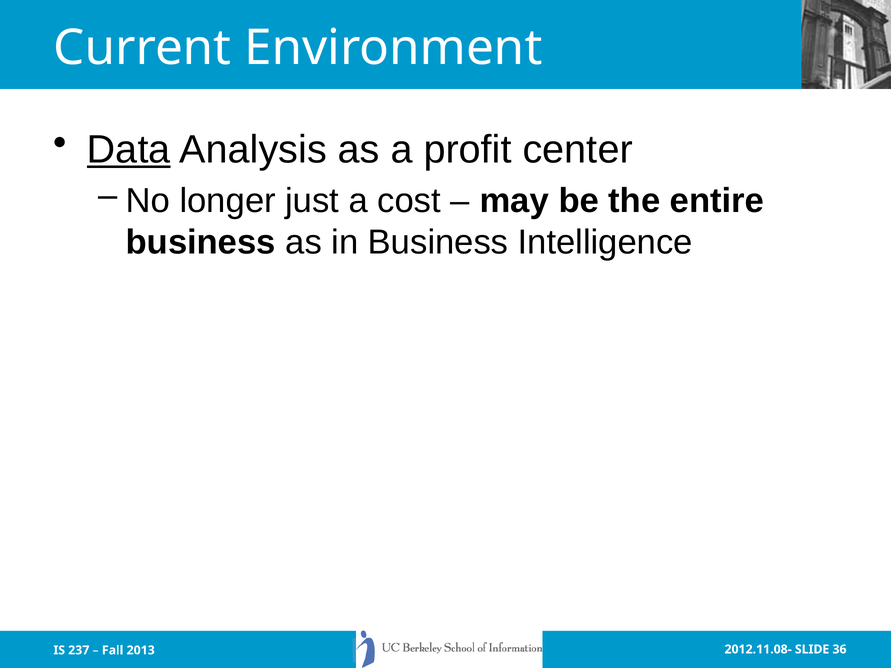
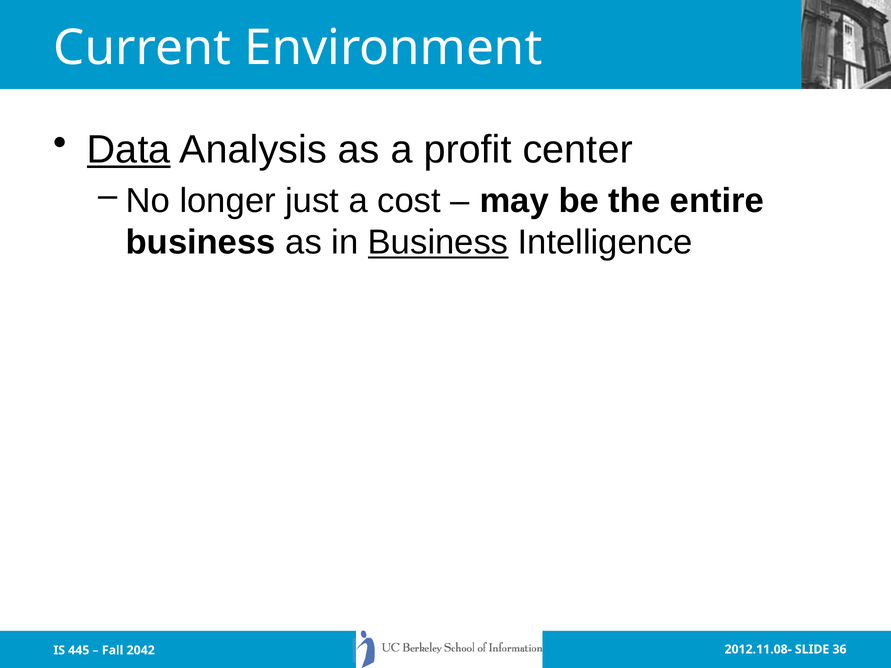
Business at (438, 243) underline: none -> present
237: 237 -> 445
2013: 2013 -> 2042
